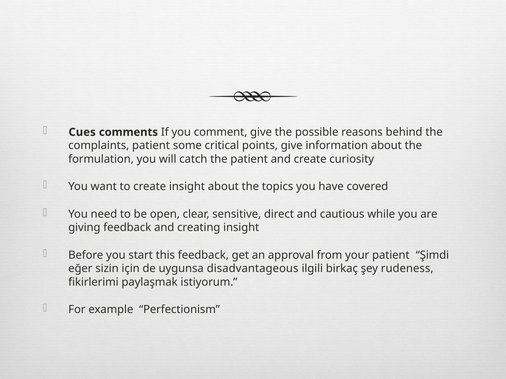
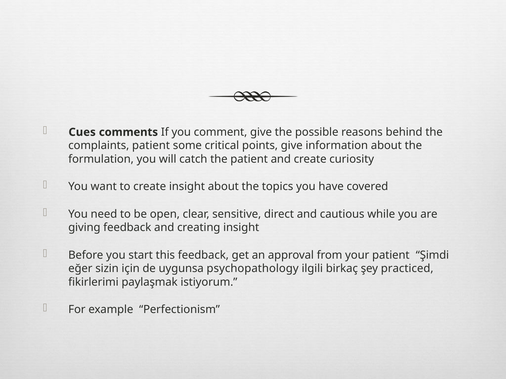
disadvantageous: disadvantageous -> psychopathology
rudeness: rudeness -> practiced
